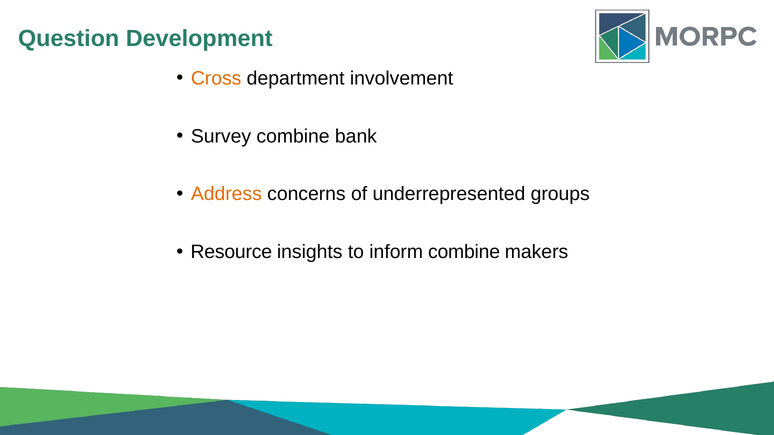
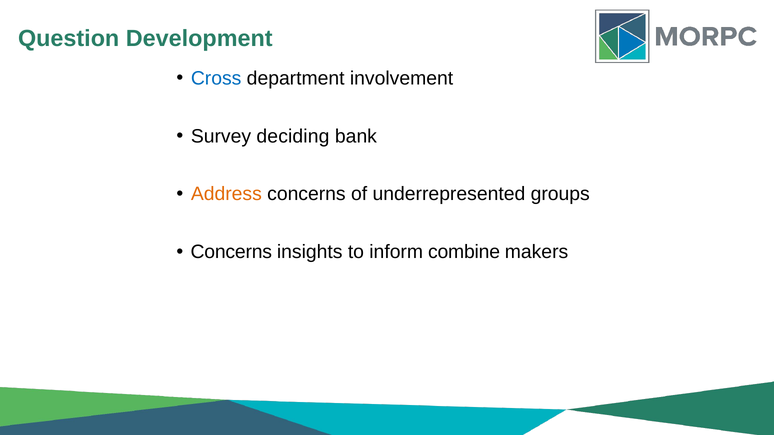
Cross colour: orange -> blue
Survey combine: combine -> deciding
Resource at (231, 252): Resource -> Concerns
